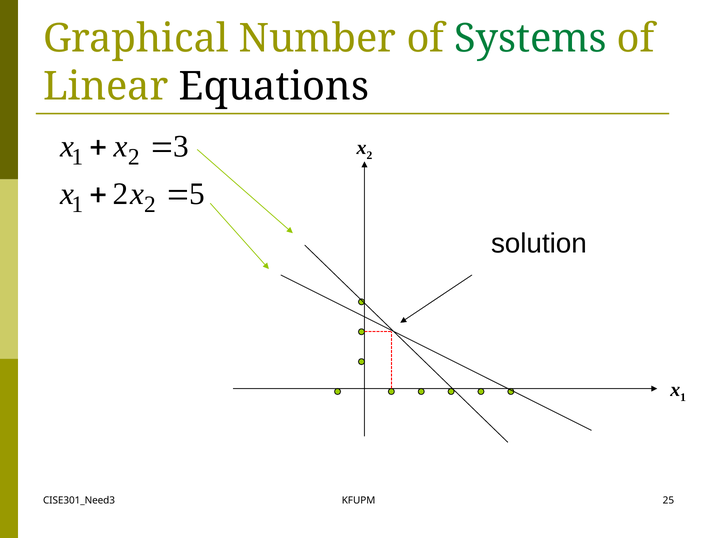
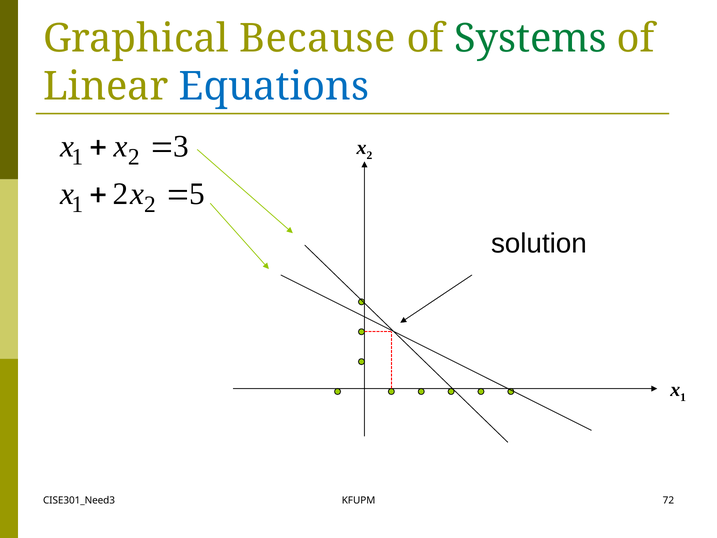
Number: Number -> Because
Equations colour: black -> blue
25: 25 -> 72
